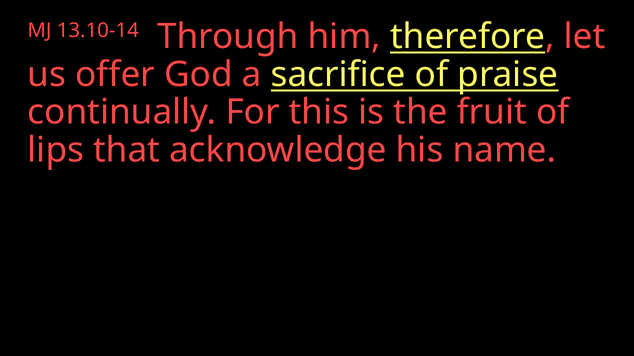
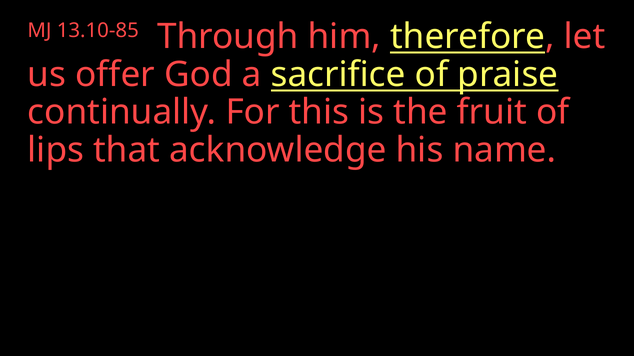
13.10-14: 13.10-14 -> 13.10-85
